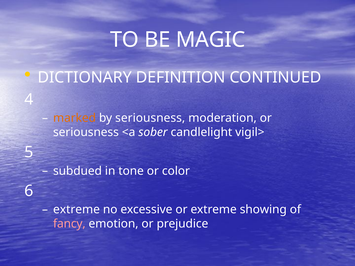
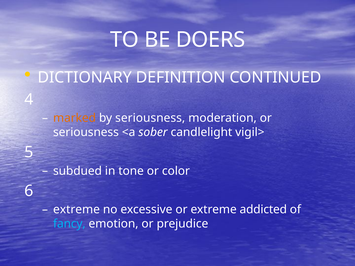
MAGIC: MAGIC -> DOERS
showing: showing -> addicted
fancy colour: pink -> light blue
